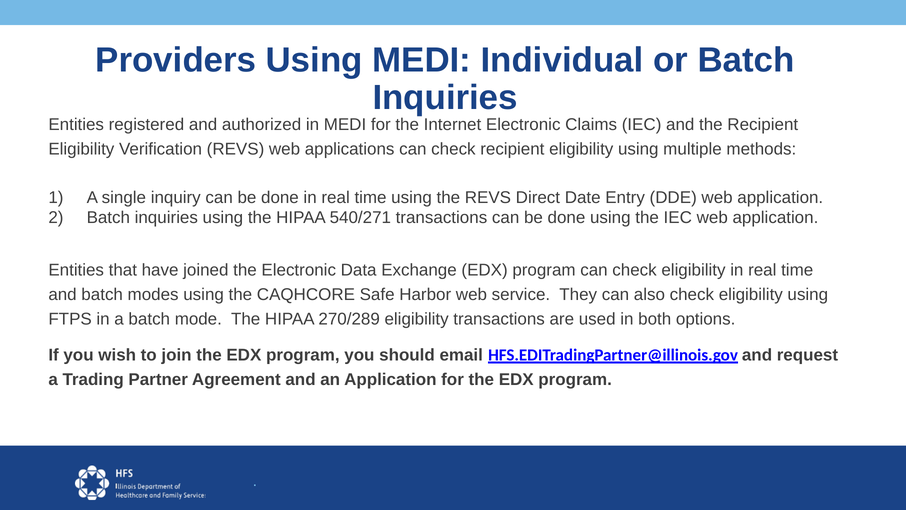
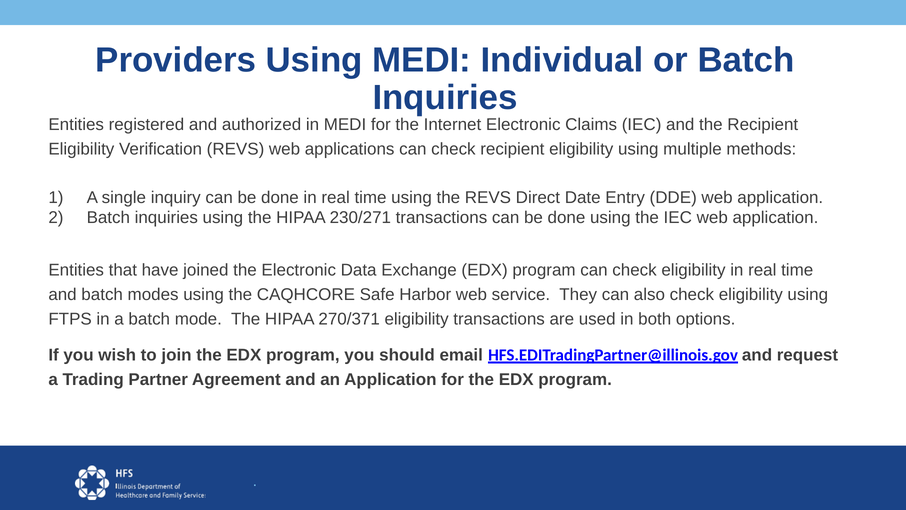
540/271: 540/271 -> 230/271
270/289: 270/289 -> 270/371
